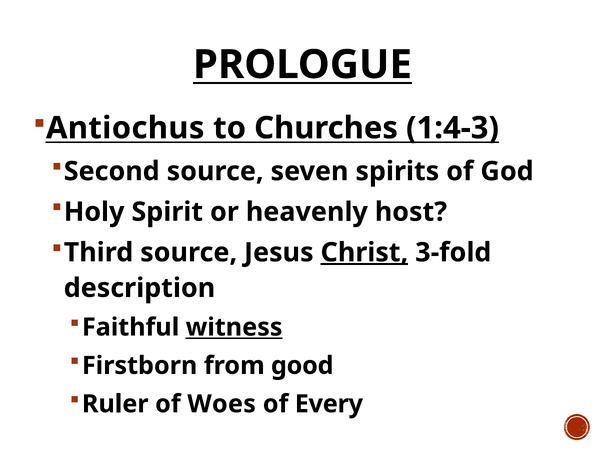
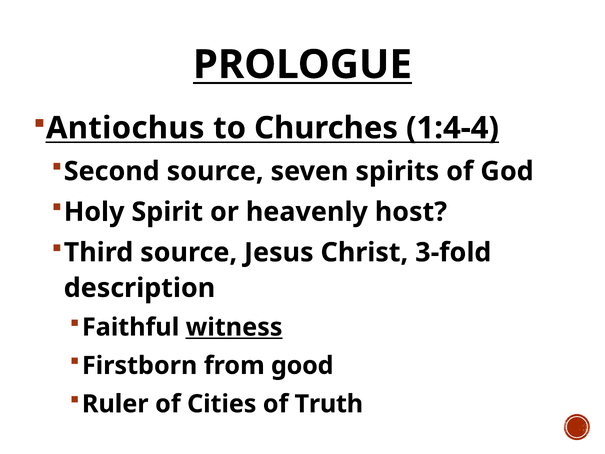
1:4-3: 1:4-3 -> 1:4-4
Christ underline: present -> none
Woes: Woes -> Cities
Every: Every -> Truth
